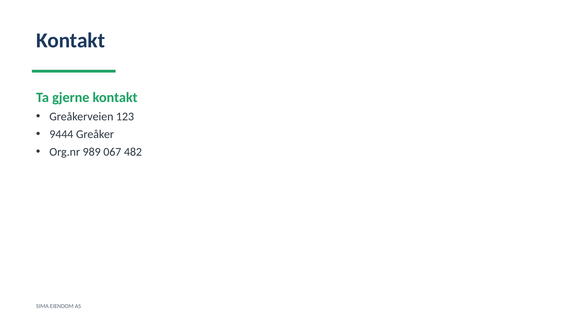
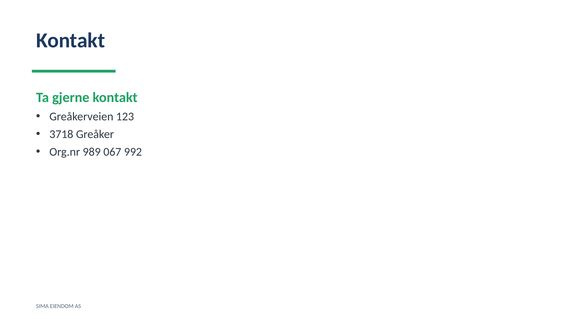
9444: 9444 -> 3718
482: 482 -> 992
